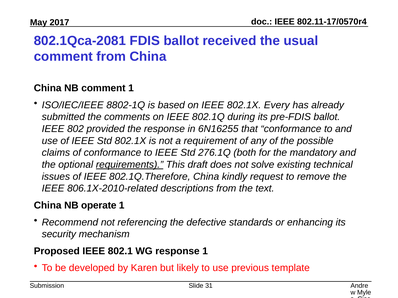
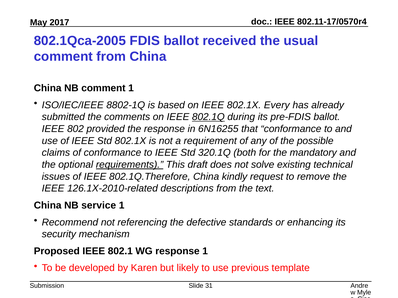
802.1Qca-2081: 802.1Qca-2081 -> 802.1Qca-2005
802.1Q underline: none -> present
276.1Q: 276.1Q -> 320.1Q
806.1X-2010-related: 806.1X-2010-related -> 126.1X-2010-related
operate: operate -> service
